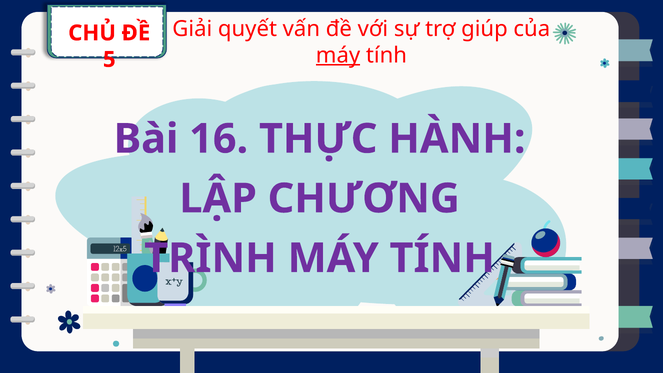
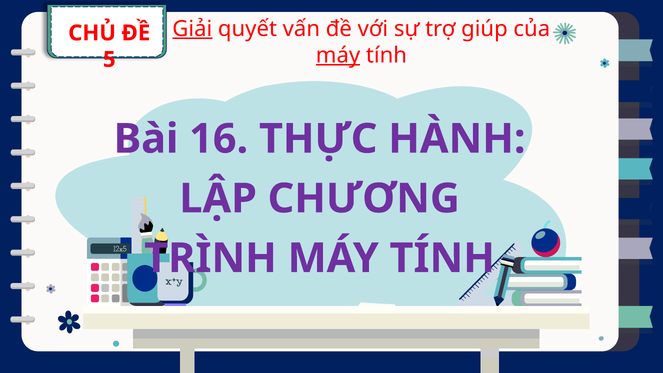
Giải underline: none -> present
